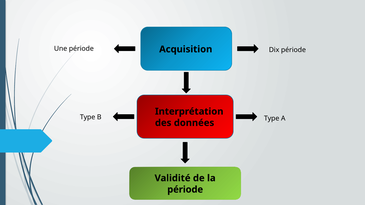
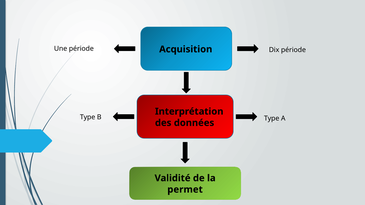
période at (185, 190): période -> permet
